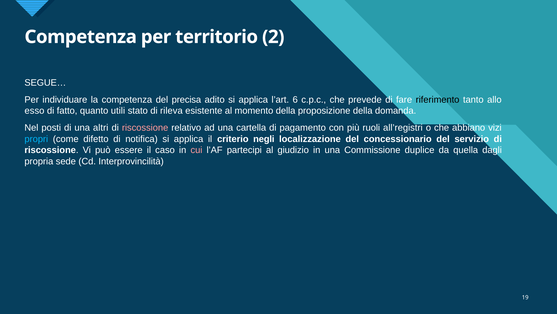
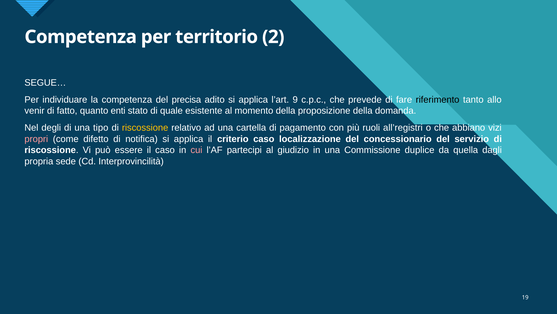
6: 6 -> 9
esso: esso -> venir
utili: utili -> enti
rileva: rileva -> quale
posti: posti -> degli
altri: altri -> tipo
riscossione at (145, 128) colour: pink -> yellow
propri colour: light blue -> pink
criterio negli: negli -> caso
